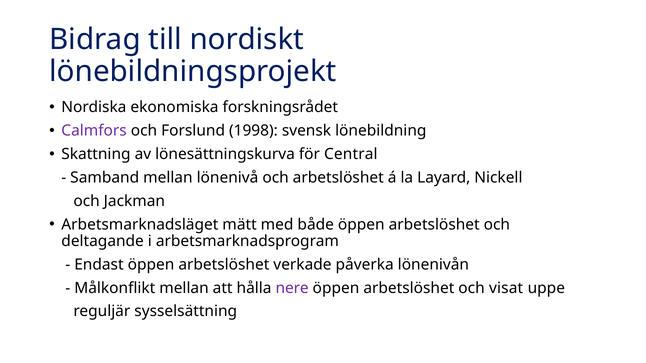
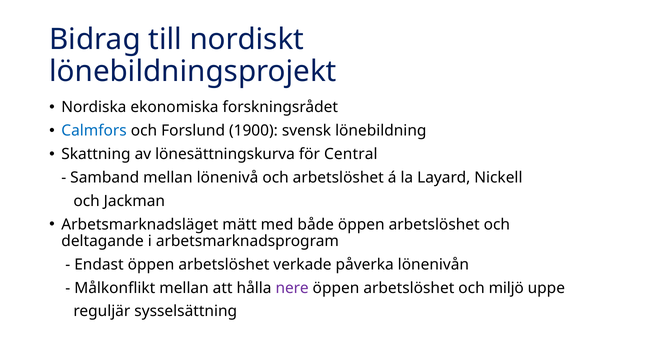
Calmfors colour: purple -> blue
1998: 1998 -> 1900
visat: visat -> miljö
